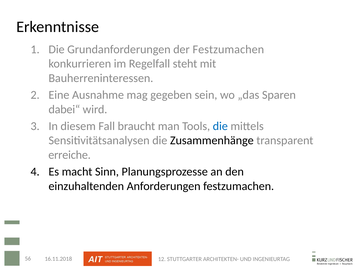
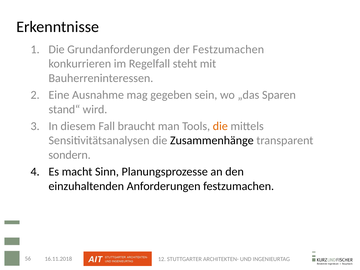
dabei“: dabei“ -> stand“
die at (220, 126) colour: blue -> orange
erreiche: erreiche -> sondern
